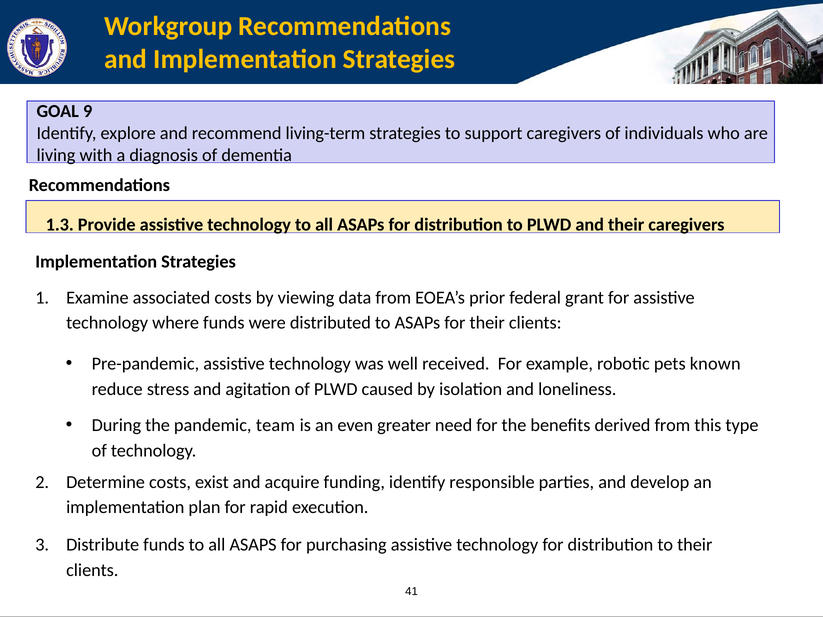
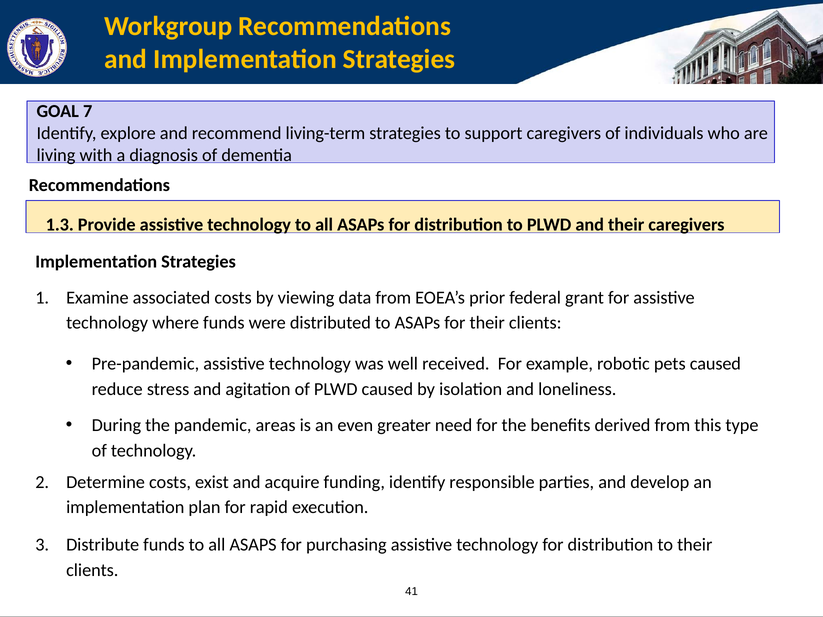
9: 9 -> 7
pets known: known -> caused
team: team -> areas
